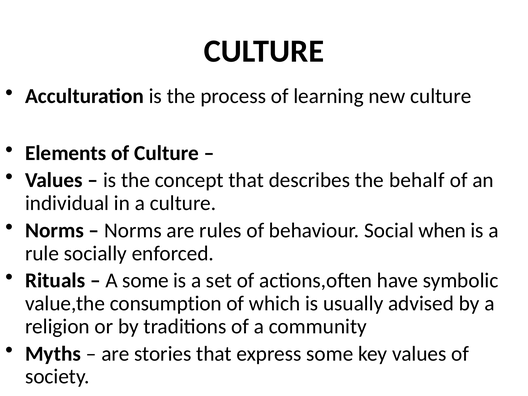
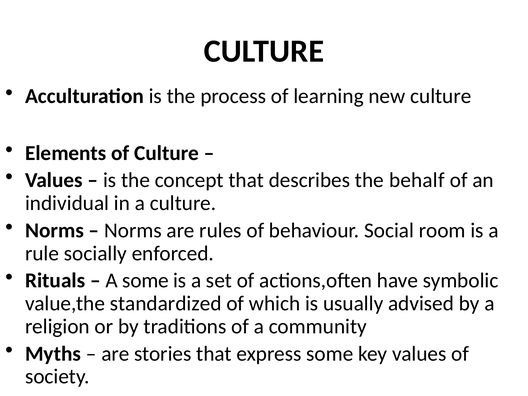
when: when -> room
consumption: consumption -> standardized
